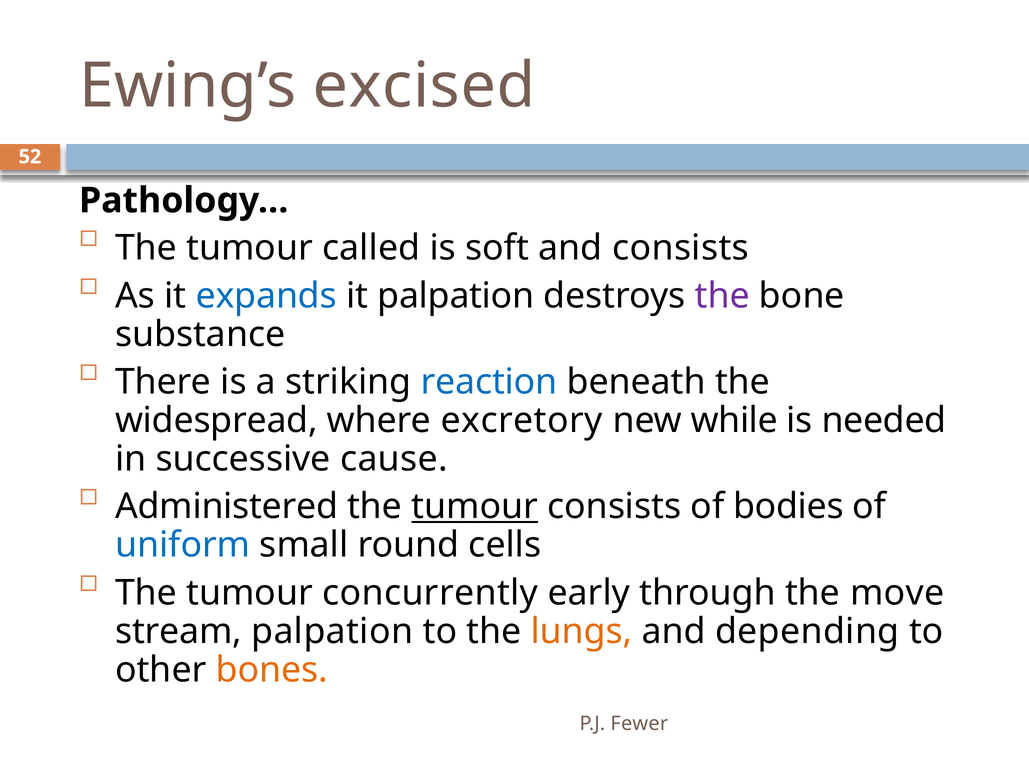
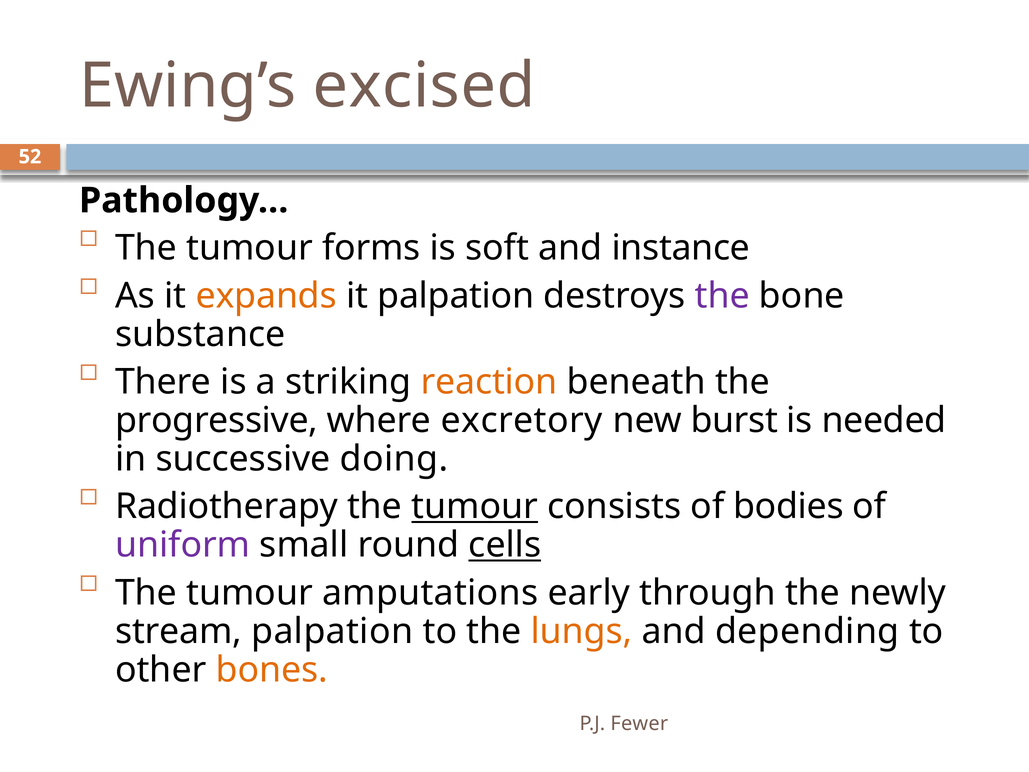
called: called -> forms
and consists: consists -> instance
expands colour: blue -> orange
reaction colour: blue -> orange
widespread: widespread -> progressive
while: while -> burst
cause: cause -> doing
Administered: Administered -> Radiotherapy
uniform colour: blue -> purple
cells underline: none -> present
concurrently: concurrently -> amputations
move: move -> newly
